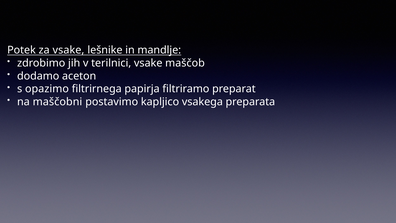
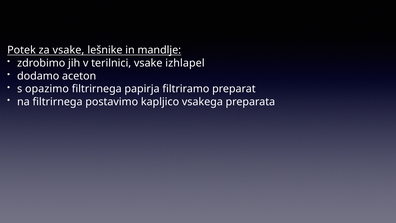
maščob: maščob -> izhlapel
na maščobni: maščobni -> filtrirnega
